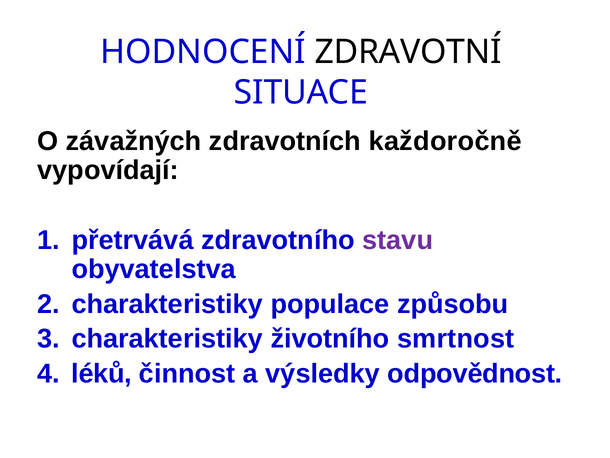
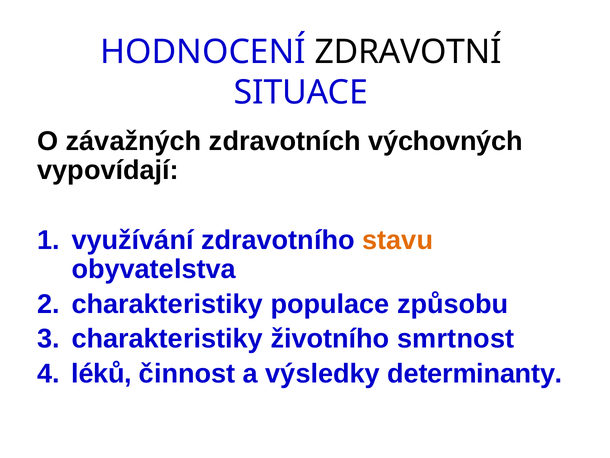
každoročně: každoročně -> výchovných
přetrvává: přetrvává -> využívání
stavu colour: purple -> orange
odpovědnost: odpovědnost -> determinanty
